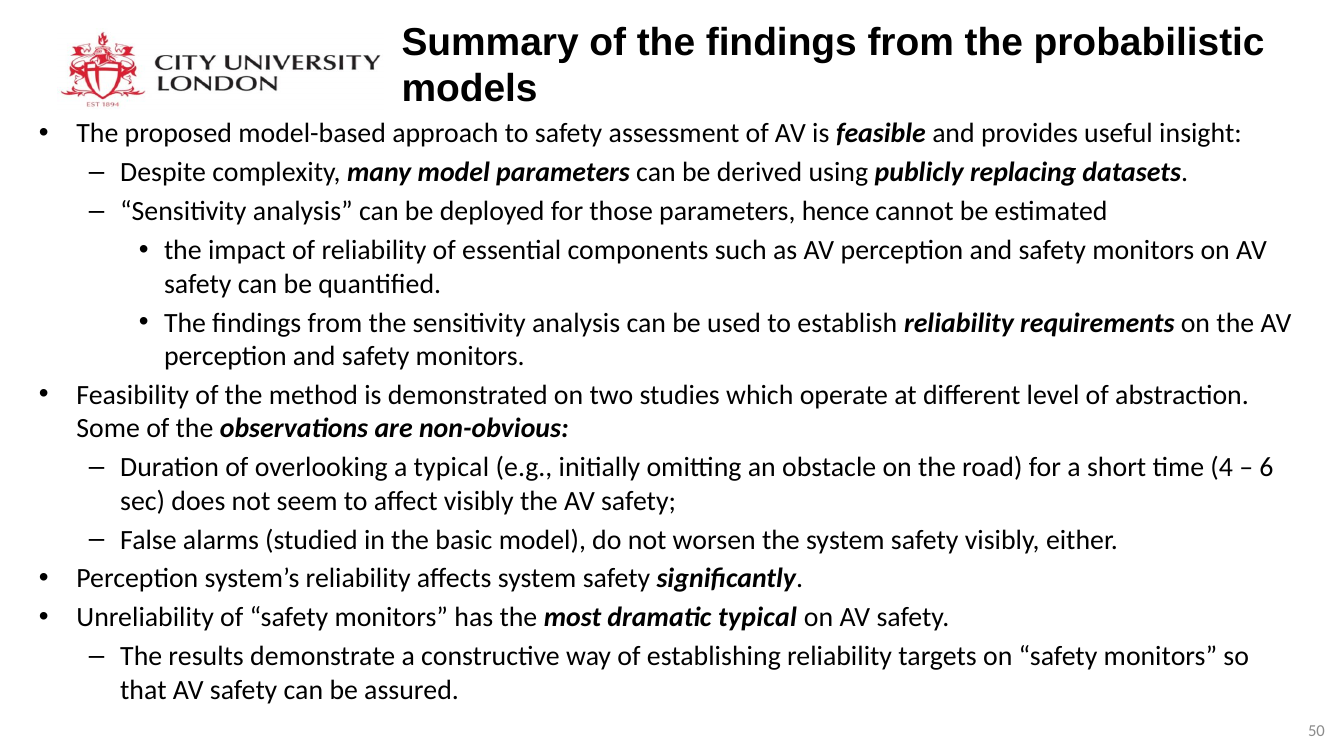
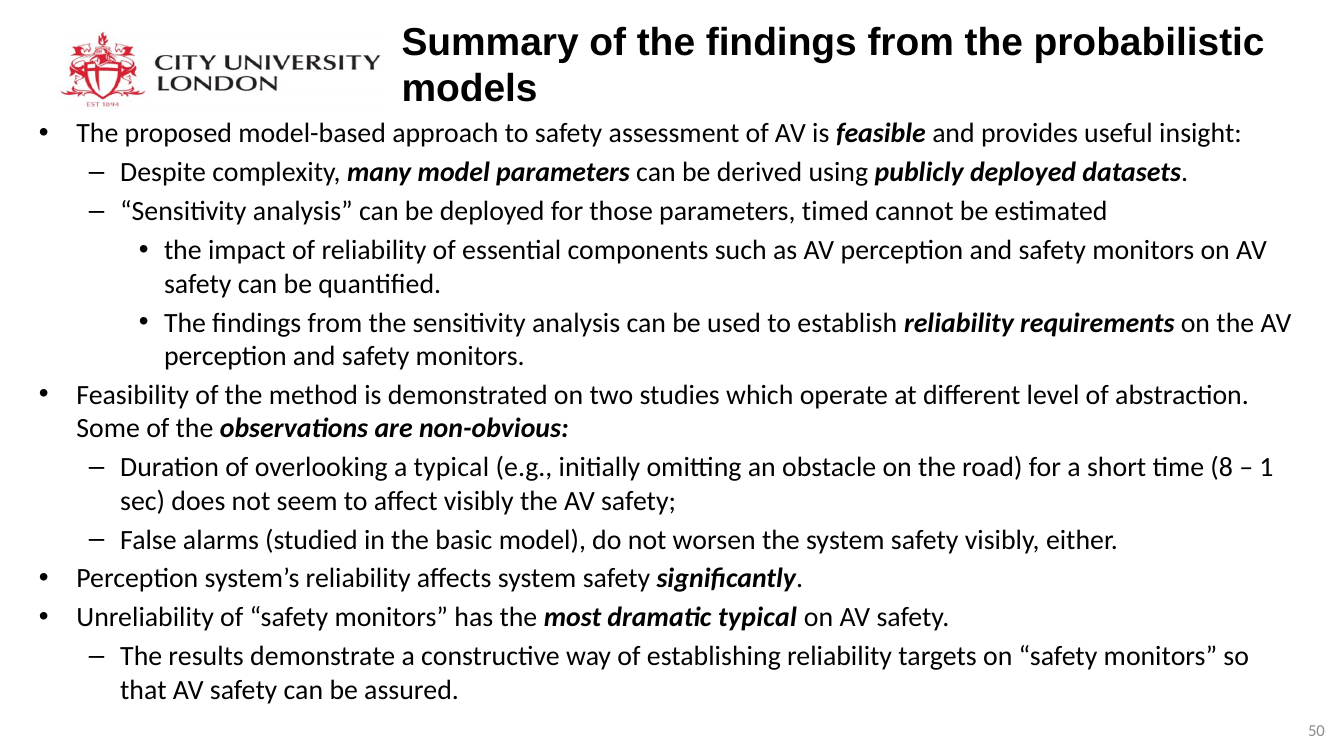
publicly replacing: replacing -> deployed
hence: hence -> timed
4: 4 -> 8
6: 6 -> 1
